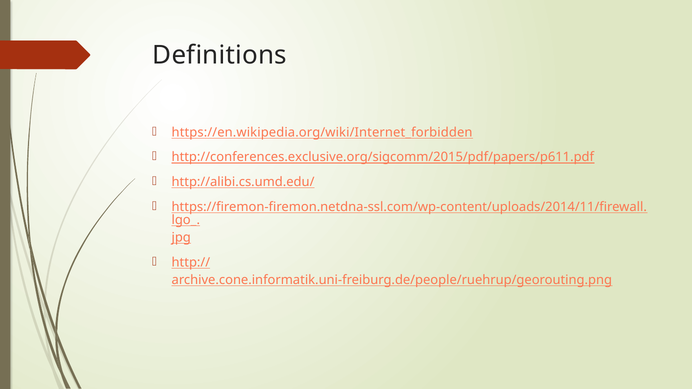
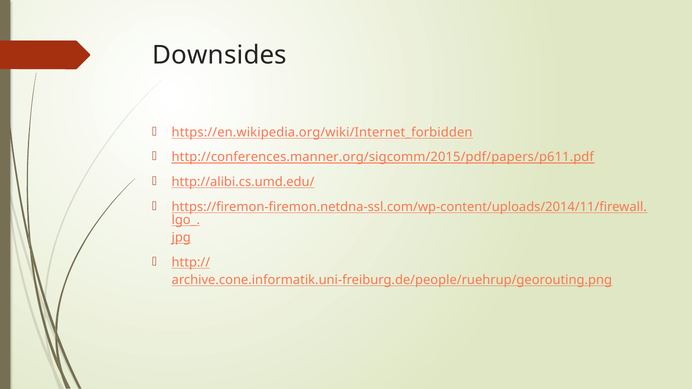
Definitions: Definitions -> Downsides
http://conferences.exclusive.org/sigcomm/2015/pdf/papers/p611.pdf: http://conferences.exclusive.org/sigcomm/2015/pdf/papers/p611.pdf -> http://conferences.manner.org/sigcomm/2015/pdf/papers/p611.pdf
